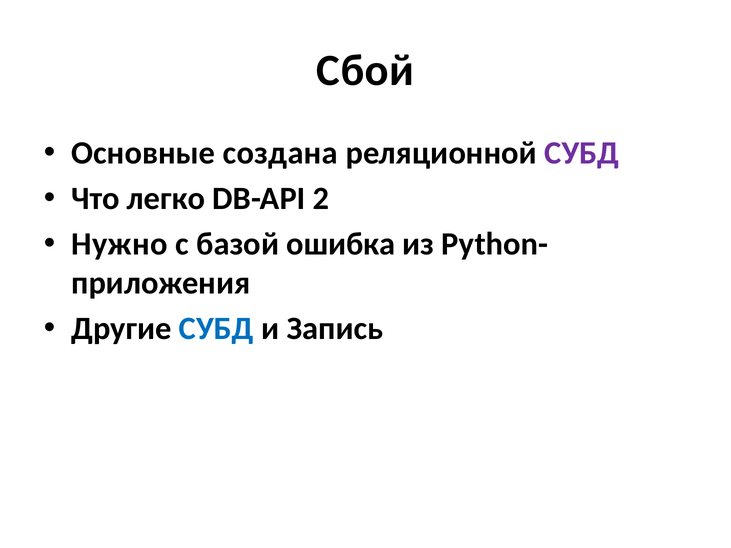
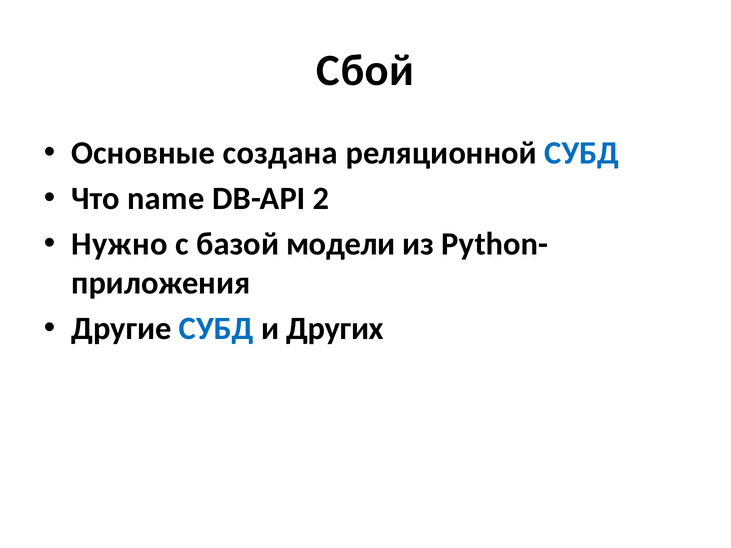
СУБД at (582, 153) colour: purple -> blue
легко: легко -> name
ошибка: ошибка -> модели
Запись: Запись -> Других
